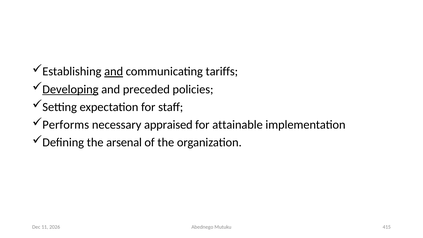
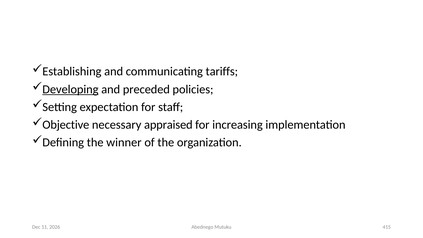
and at (114, 72) underline: present -> none
Performs: Performs -> Objective
attainable: attainable -> increasing
arsenal: arsenal -> winner
